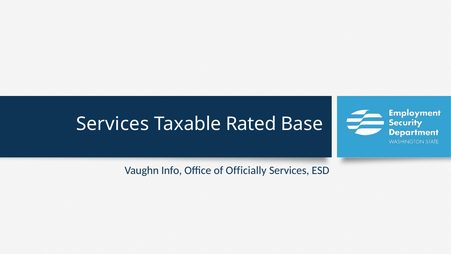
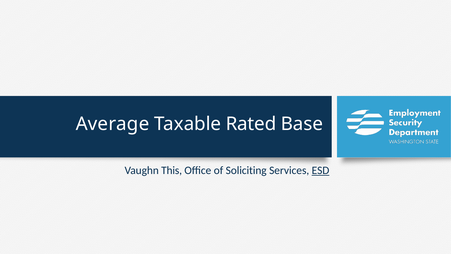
Services at (113, 124): Services -> Average
Info: Info -> This
Officially: Officially -> Soliciting
ESD underline: none -> present
